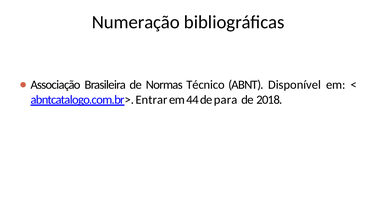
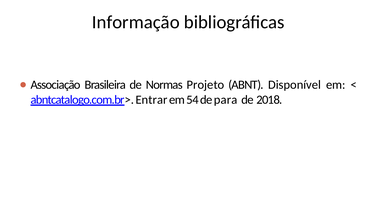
Numeração: Numeração -> Informação
Técnico: Técnico -> Projeto
44: 44 -> 54
